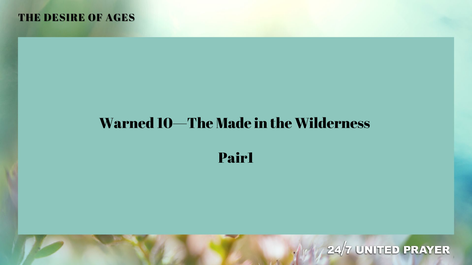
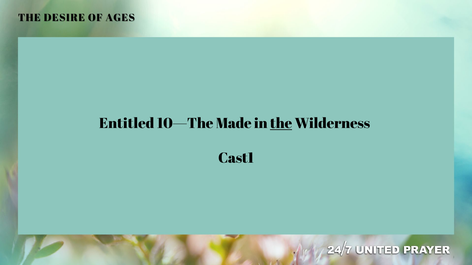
Warned: Warned -> Entitled
the underline: none -> present
Pair1: Pair1 -> Cast1
